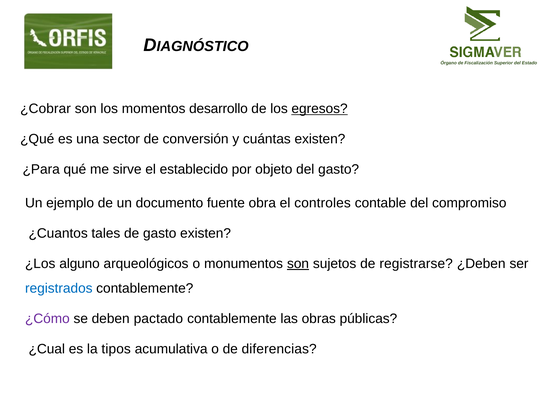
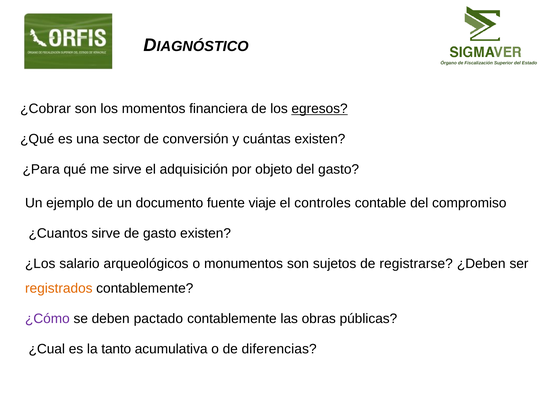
desarrollo: desarrollo -> financiera
establecido: establecido -> adquisición
obra: obra -> viaje
¿Cuantos tales: tales -> sirve
alguno: alguno -> salario
son at (298, 264) underline: present -> none
registrados colour: blue -> orange
tipos: tipos -> tanto
